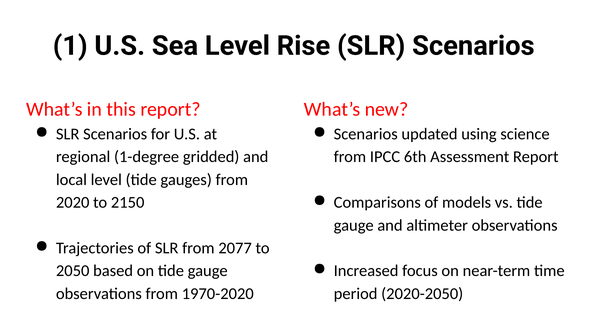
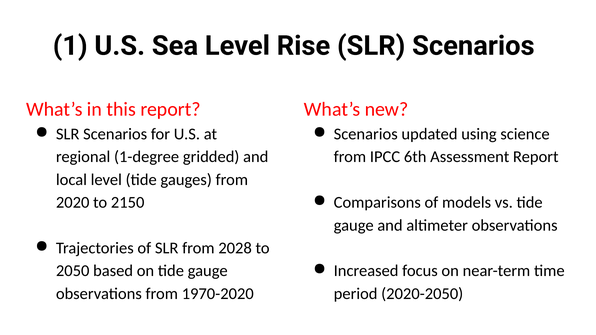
2077: 2077 -> 2028
